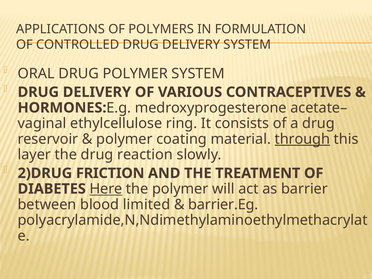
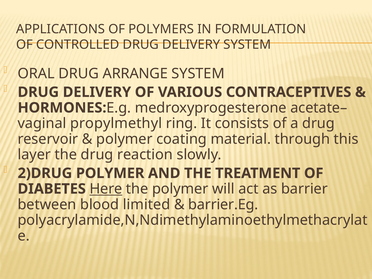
DRUG POLYMER: POLYMER -> ARRANGE
ethylcellulose: ethylcellulose -> propylmethyl
through underline: present -> none
2)DRUG FRICTION: FRICTION -> POLYMER
